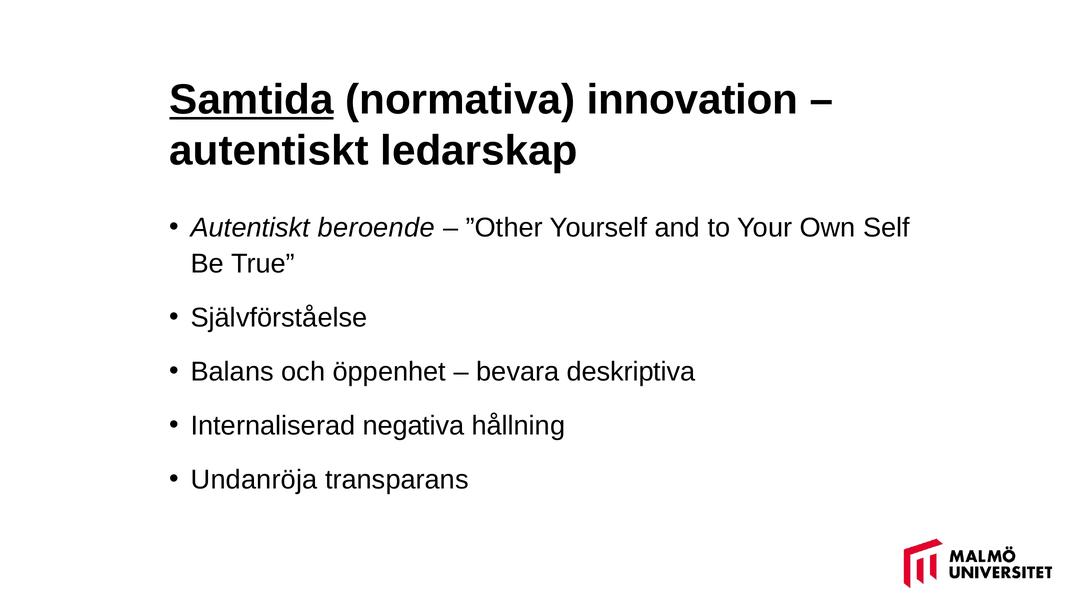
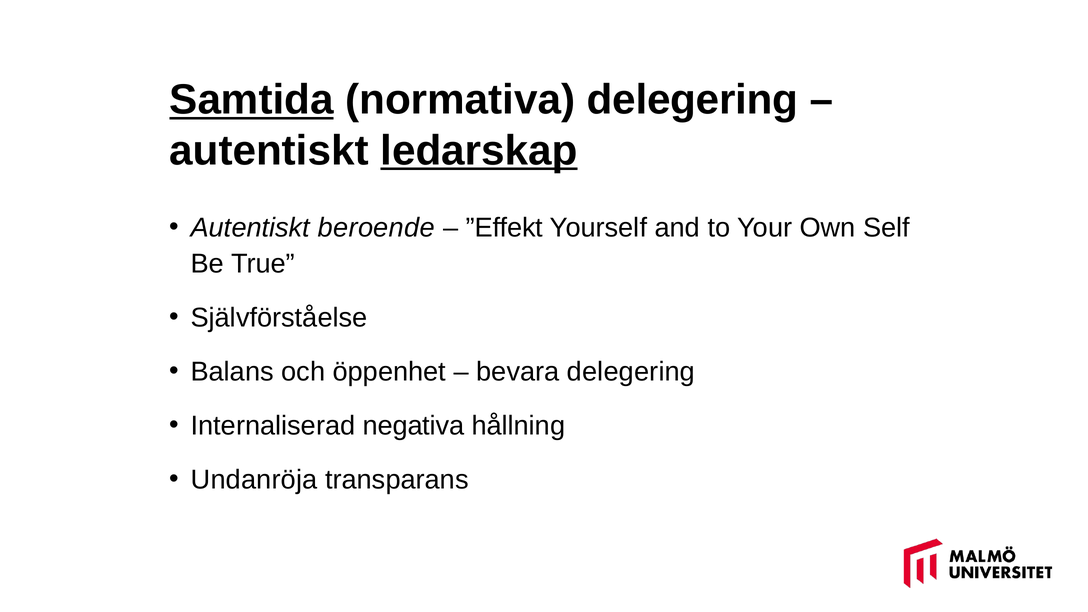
normativa innovation: innovation -> delegering
ledarskap underline: none -> present
”Other: ”Other -> ”Effekt
bevara deskriptiva: deskriptiva -> delegering
